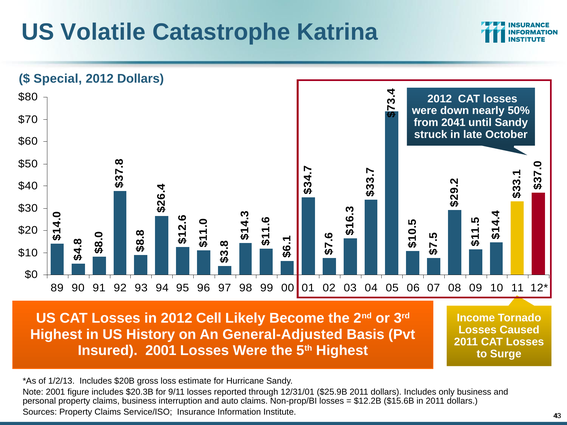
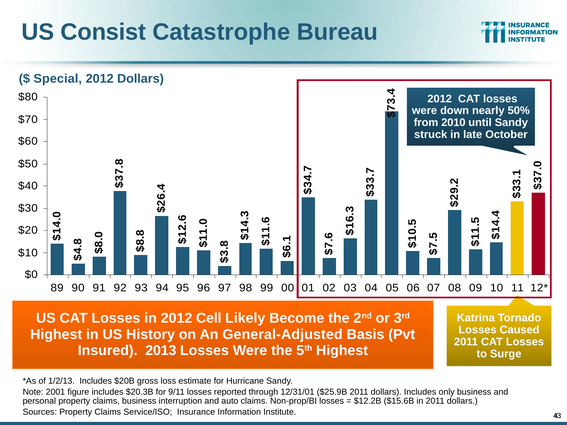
Volatile: Volatile -> Consist
Katrina: Katrina -> Bureau
2041: 2041 -> 2010
Income: Income -> Katrina
Insured 2001: 2001 -> 2013
